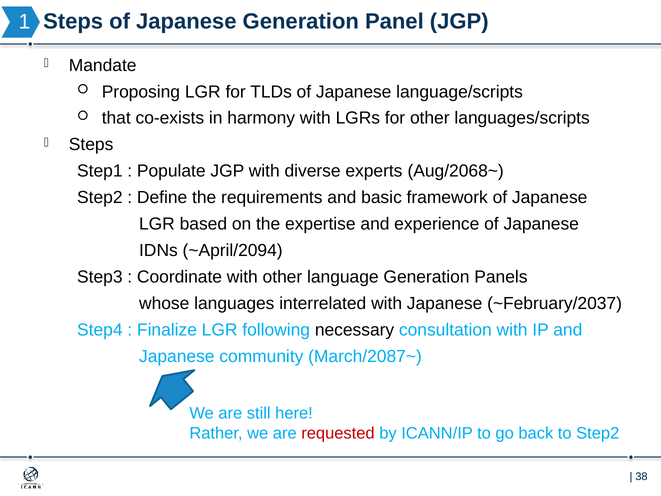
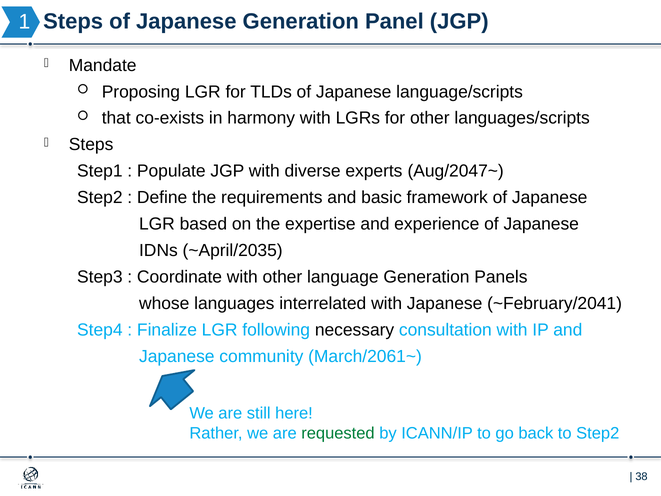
Aug/2068~: Aug/2068~ -> Aug/2047~
~April/2094: ~April/2094 -> ~April/2035
~February/2037: ~February/2037 -> ~February/2041
March/2087~: March/2087~ -> March/2061~
requested colour: red -> green
